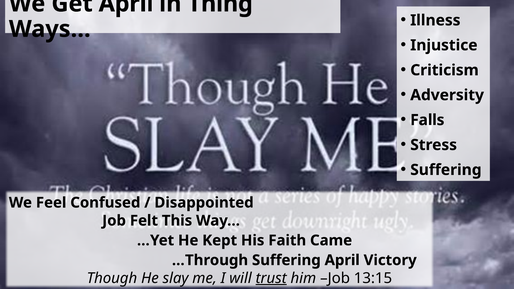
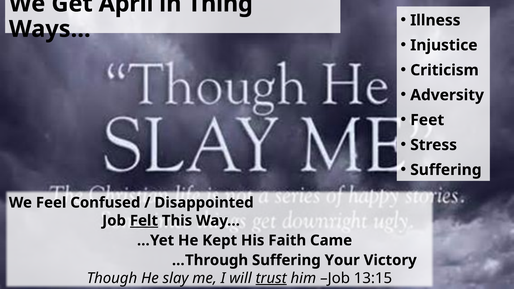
Falls: Falls -> Feet
Felt underline: none -> present
Suffering April: April -> Your
